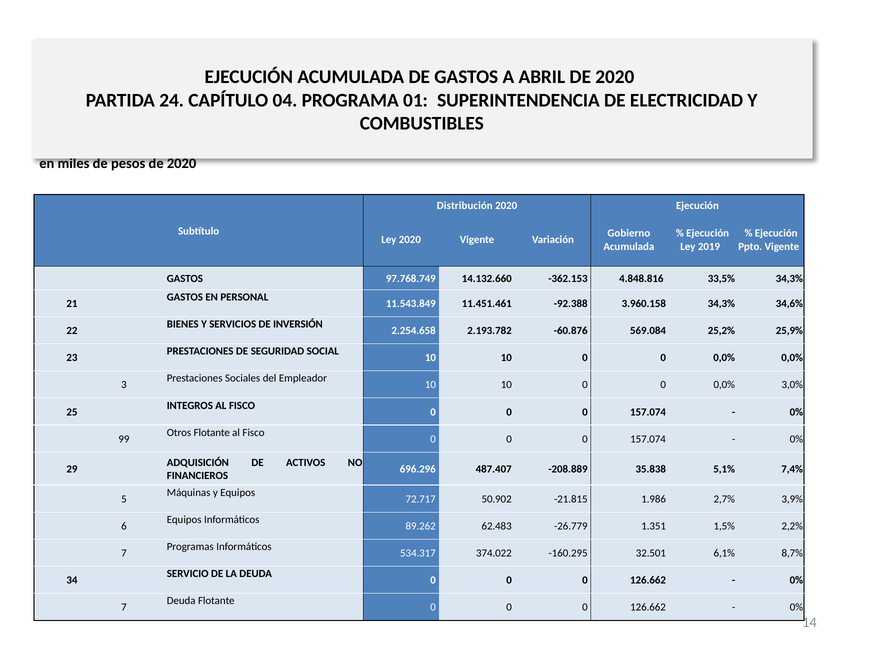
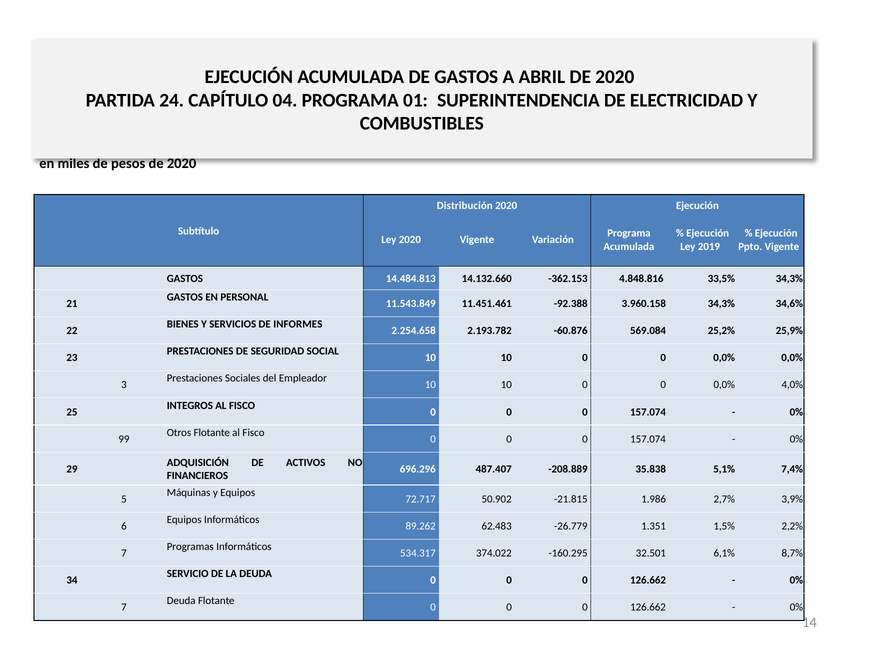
Gobierno at (629, 233): Gobierno -> Programa
97.768.749: 97.768.749 -> 14.484.813
DE INVERSIÓN: INVERSIÓN -> INFORMES
3,0%: 3,0% -> 4,0%
